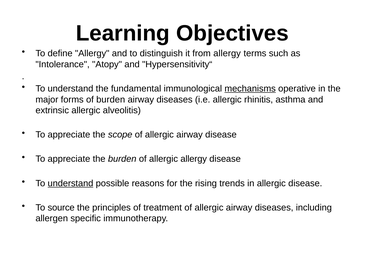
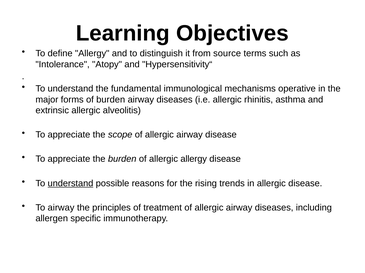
from allergy: allergy -> source
mechanisms underline: present -> none
To source: source -> airway
